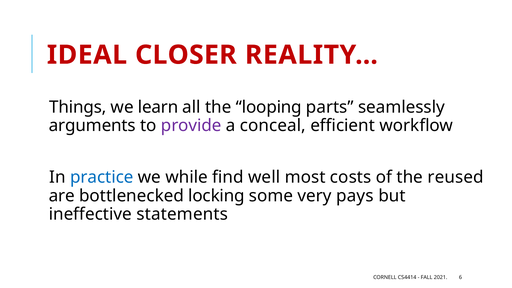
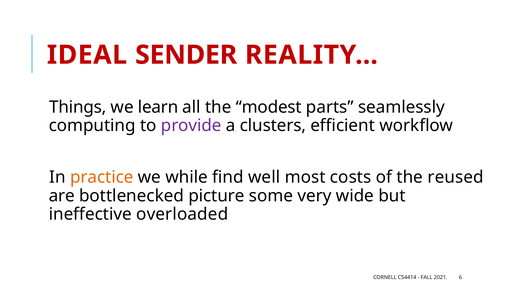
CLOSER: CLOSER -> SENDER
looping: looping -> modest
arguments: arguments -> computing
conceal: conceal -> clusters
practice colour: blue -> orange
locking: locking -> picture
pays: pays -> wide
statements: statements -> overloaded
